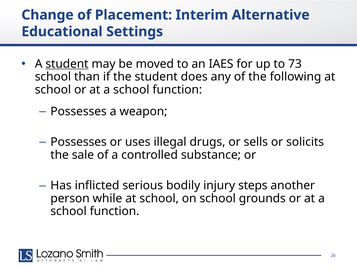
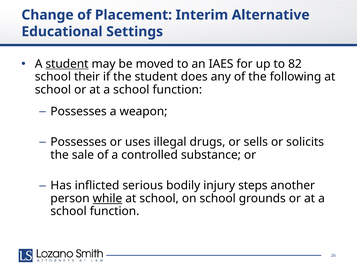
73: 73 -> 82
than: than -> their
while underline: none -> present
